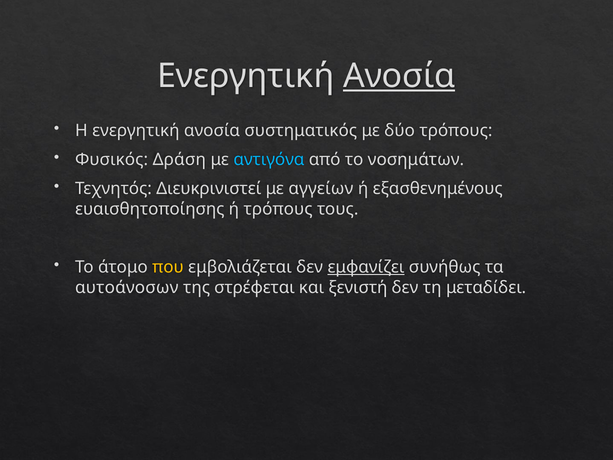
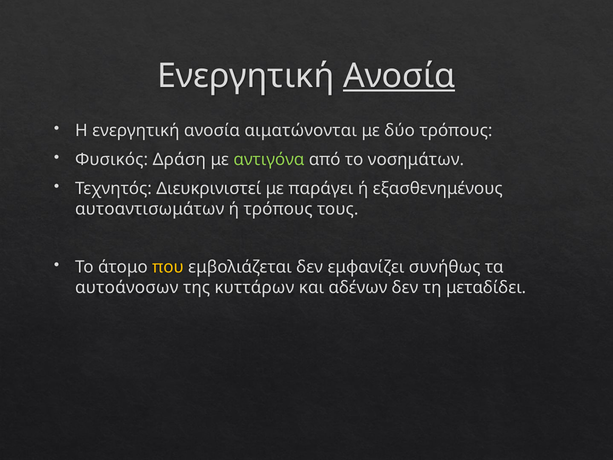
συστηματικός: συστηματικός -> αιματώνονται
αντιγόνα colour: light blue -> light green
αγγείων: αγγείων -> παράγει
ευαισθητοποίησης: ευαισθητοποίησης -> αυτοαντισωμάτων
εμφανίζει underline: present -> none
στρέφεται: στρέφεται -> κυττάρων
ξενιστή: ξενιστή -> αδένων
